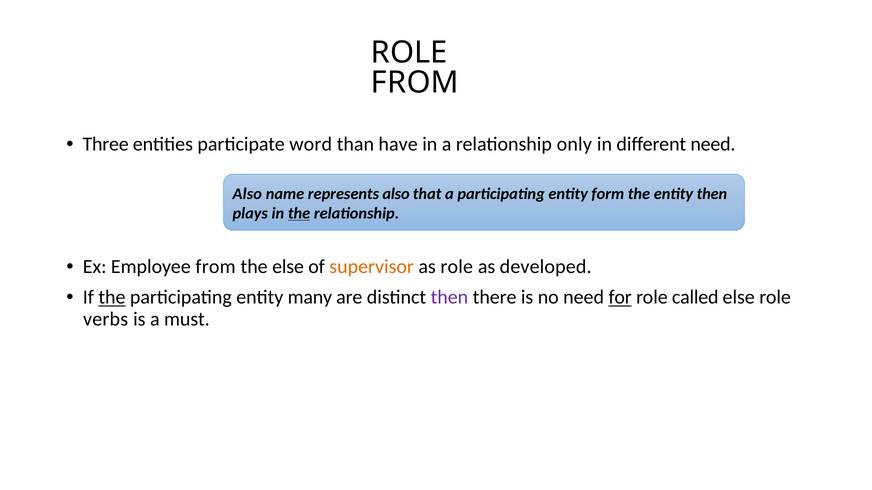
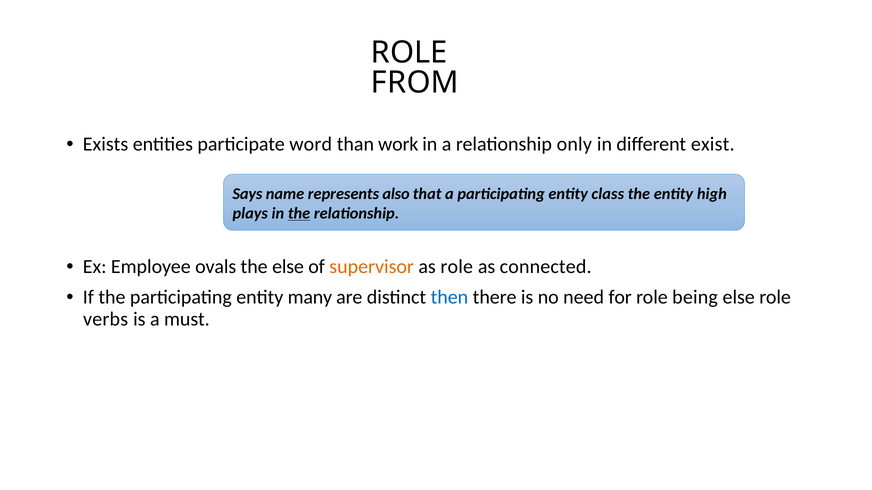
Three: Three -> Exists
have: have -> work
different need: need -> exist
Also at (247, 194): Also -> Says
form: form -> class
entity then: then -> high
Employee from: from -> ovals
developed: developed -> connected
the at (112, 298) underline: present -> none
then at (449, 298) colour: purple -> blue
for underline: present -> none
called: called -> being
